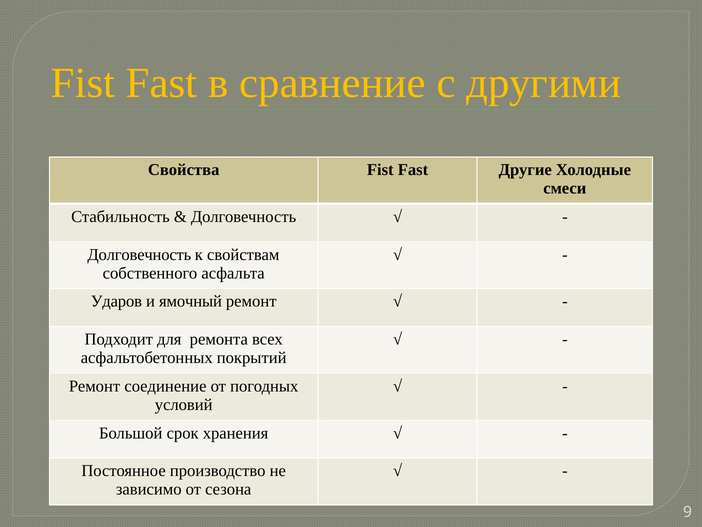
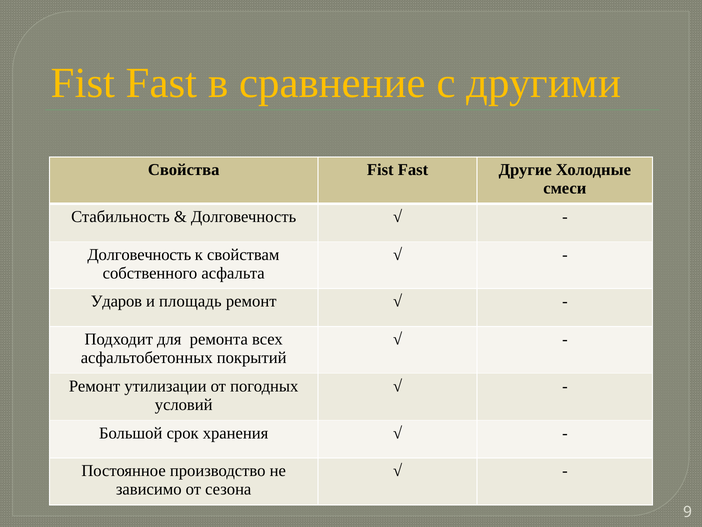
ямочный: ямочный -> площадь
соединение: соединение -> утилизации
